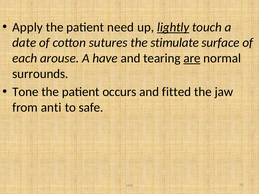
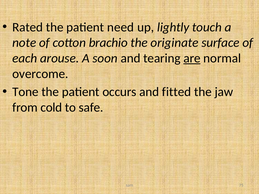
Apply: Apply -> Rated
lightly underline: present -> none
date: date -> note
sutures: sutures -> brachio
stimulate: stimulate -> originate
have: have -> soon
surrounds: surrounds -> overcome
anti: anti -> cold
